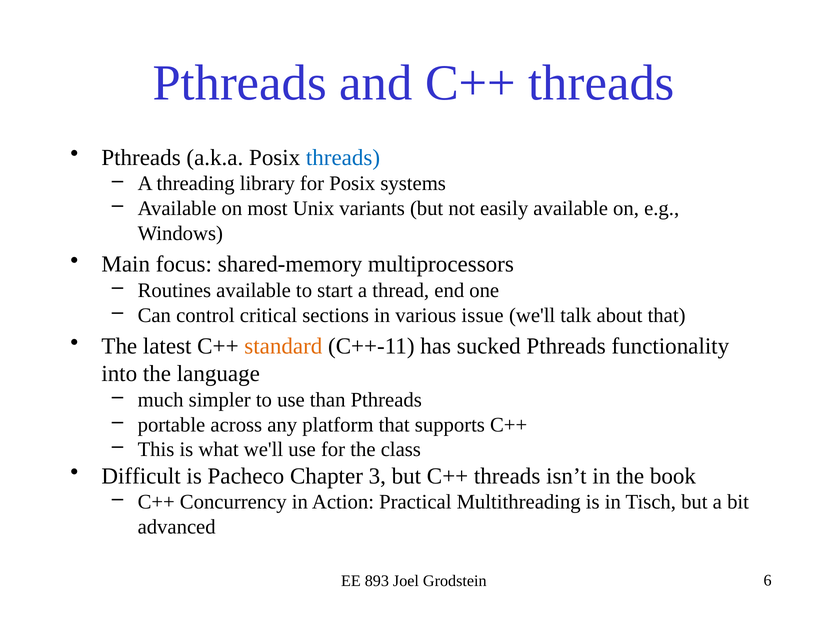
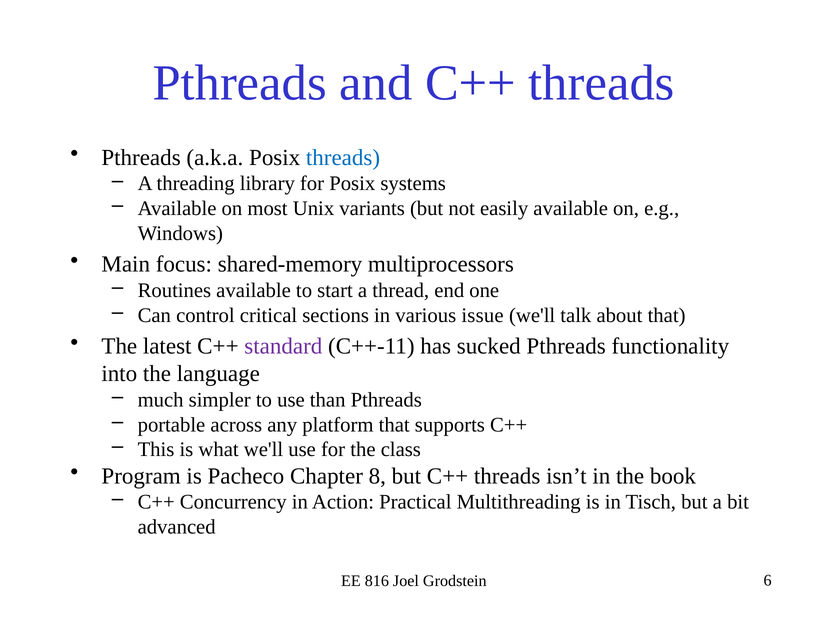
standard colour: orange -> purple
Difficult: Difficult -> Program
3: 3 -> 8
893: 893 -> 816
